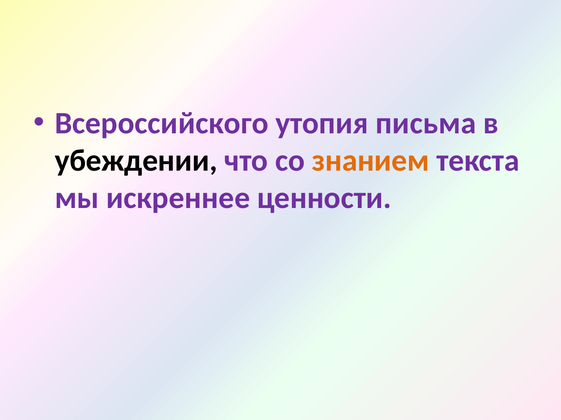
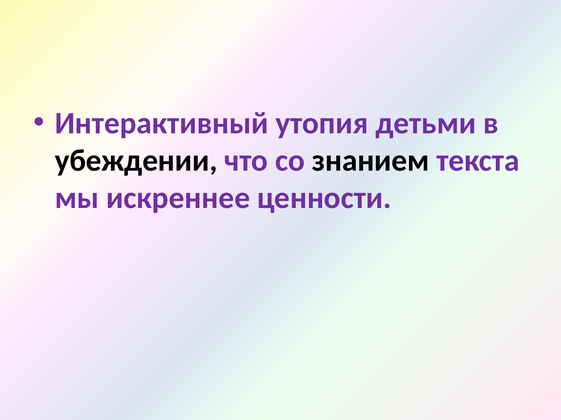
Всероссийского: Всероссийского -> Интерактивный
письма: письма -> детьми
знанием colour: orange -> black
